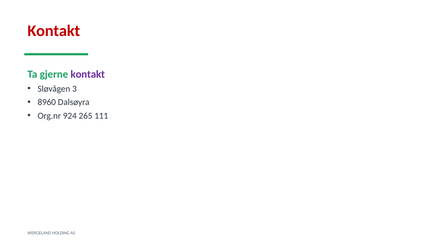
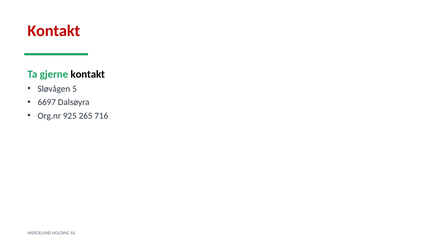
kontakt at (88, 74) colour: purple -> black
3: 3 -> 5
8960: 8960 -> 6697
924: 924 -> 925
111: 111 -> 716
